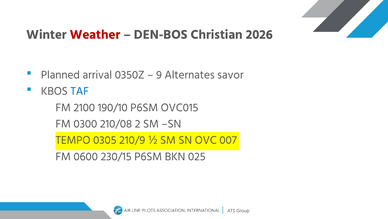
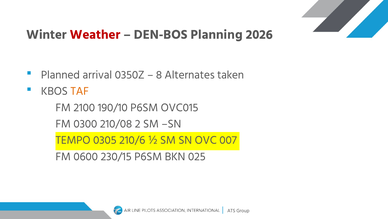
Christian: Christian -> Planning
9: 9 -> 8
savor: savor -> taken
TAF colour: blue -> orange
210/9: 210/9 -> 210/6
